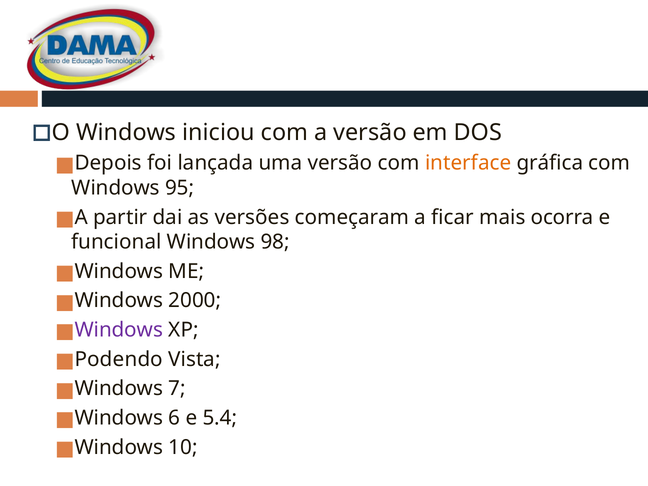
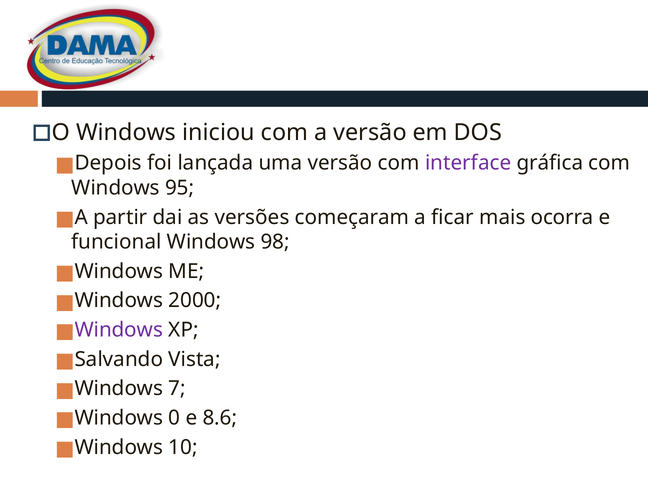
interface colour: orange -> purple
Podendo: Podendo -> Salvando
6: 6 -> 0
5.4: 5.4 -> 8.6
